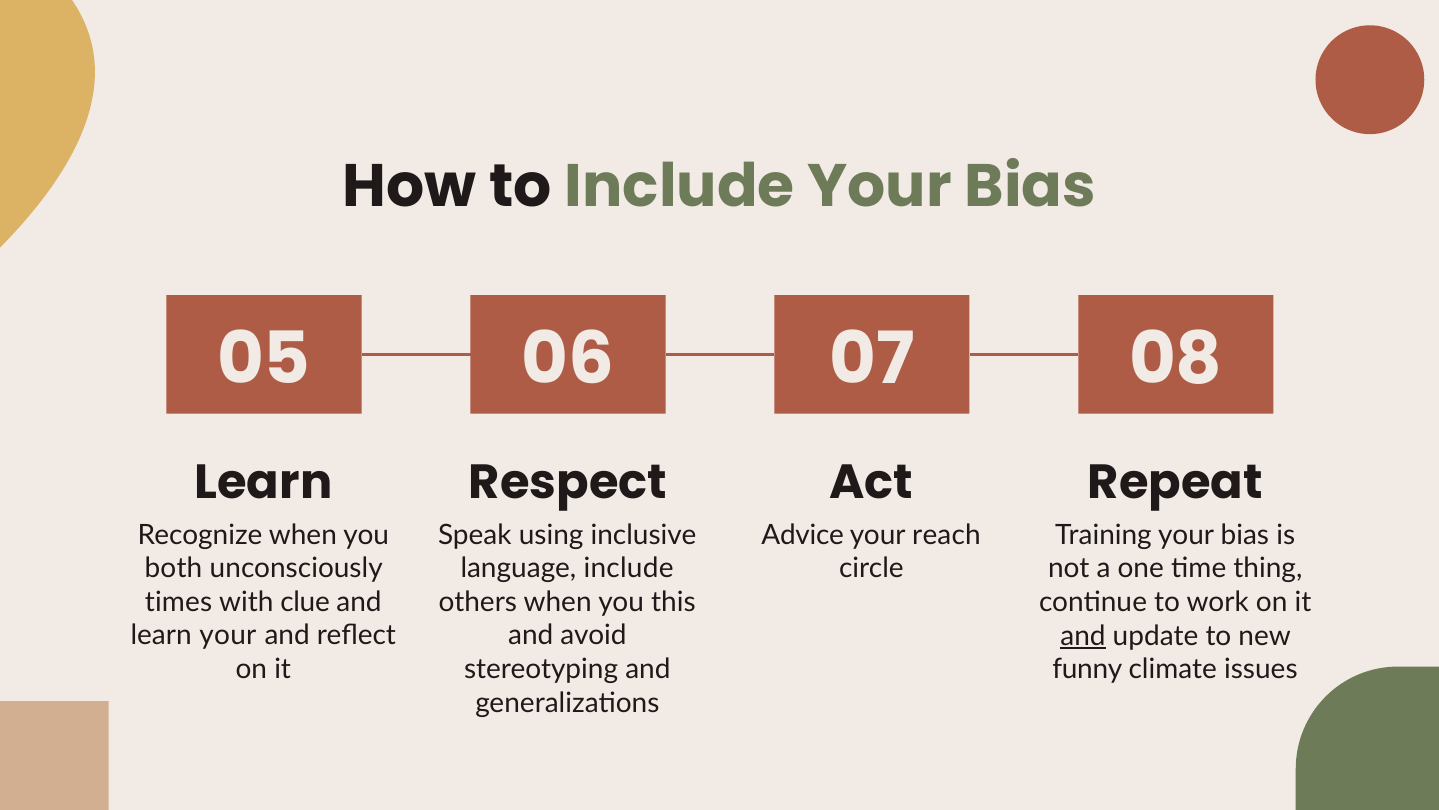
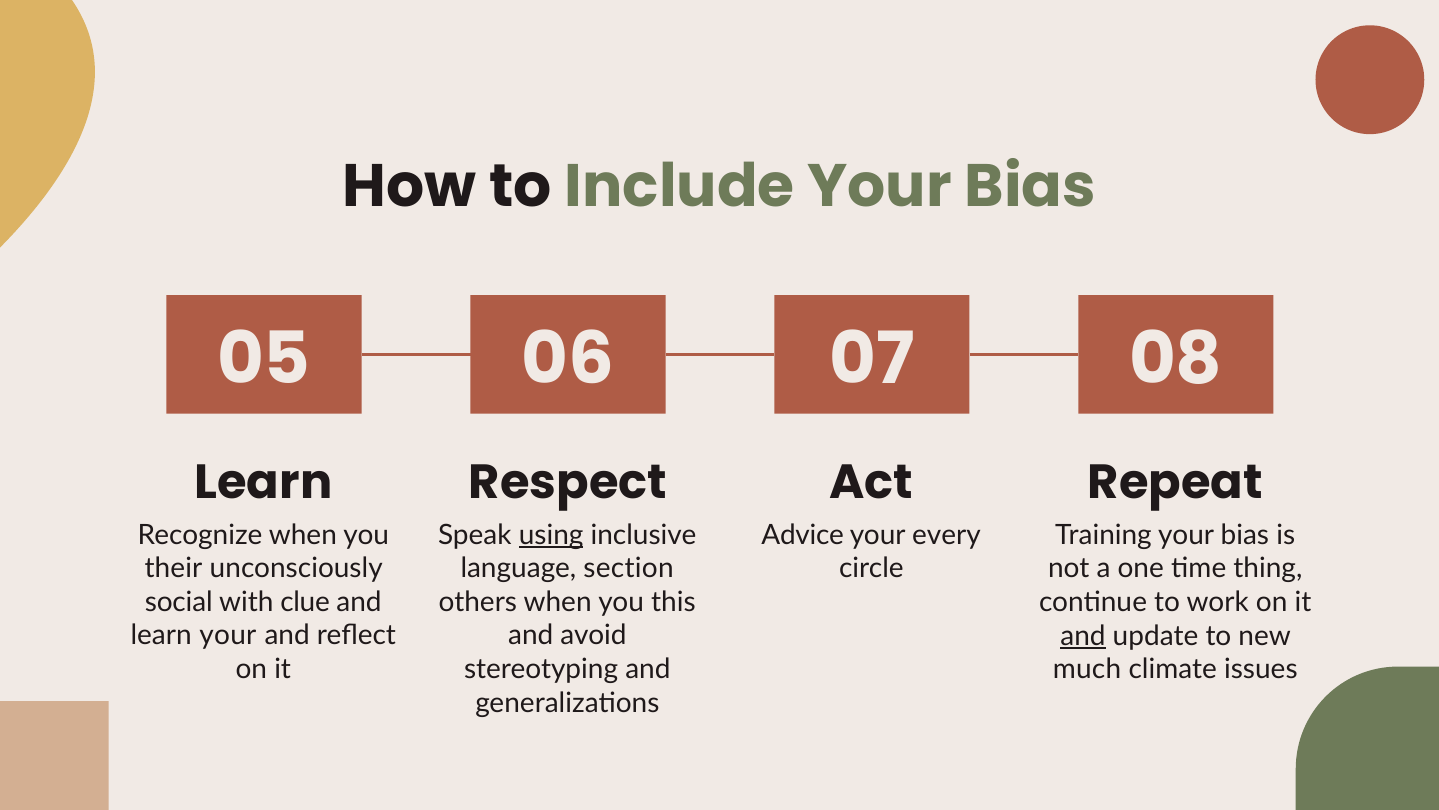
using underline: none -> present
reach: reach -> every
both: both -> their
language include: include -> section
times: times -> social
funny: funny -> much
